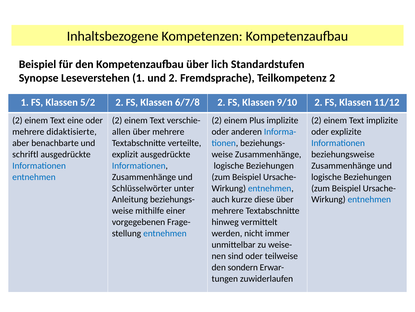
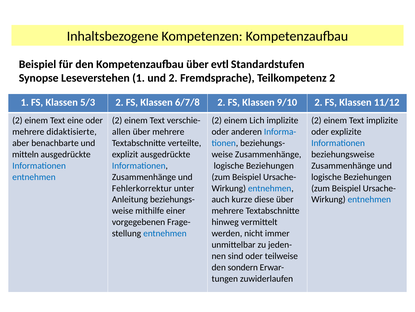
lich: lich -> evtl
5/2: 5/2 -> 5/3
Plus: Plus -> Lich
schriftl: schriftl -> mitteln
Schlüsselwörter: Schlüsselwörter -> Fehlerkorrektur
weise-: weise- -> jeden-
